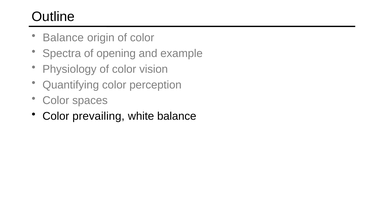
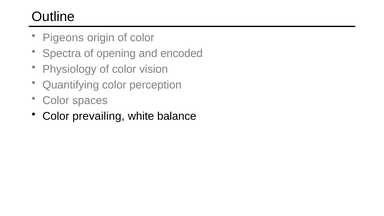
Balance at (63, 38): Balance -> Pigeons
example: example -> encoded
